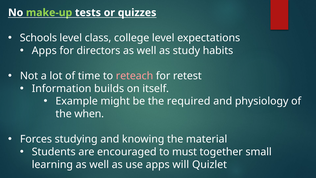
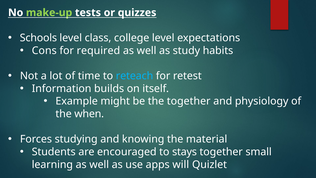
Apps at (44, 51): Apps -> Cons
directors: directors -> required
reteach colour: pink -> light blue
the required: required -> together
must: must -> stays
